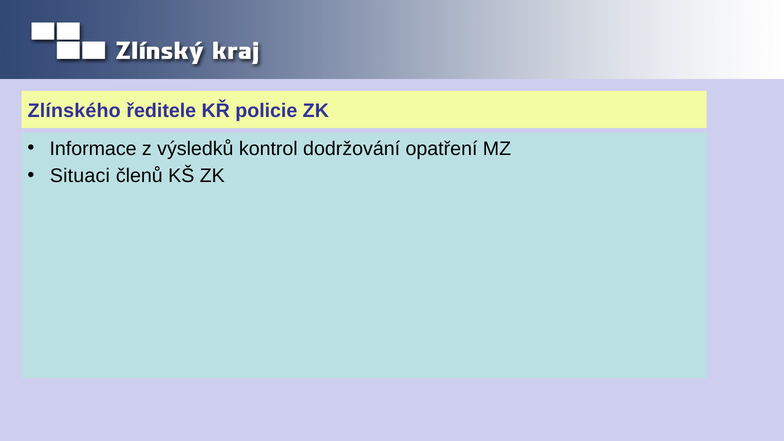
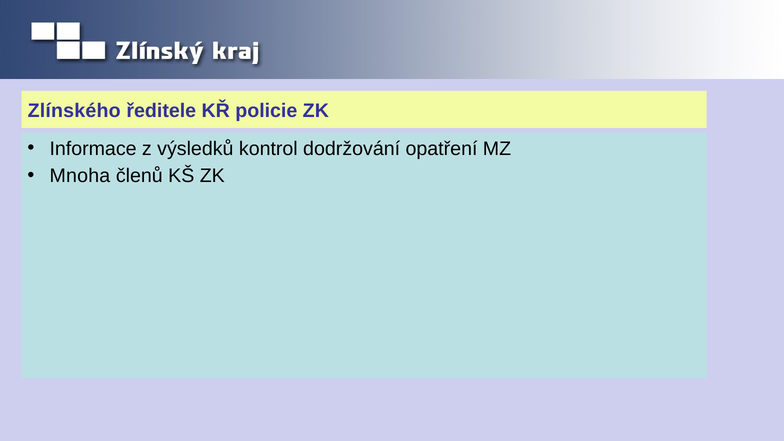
Situaci: Situaci -> Mnoha
